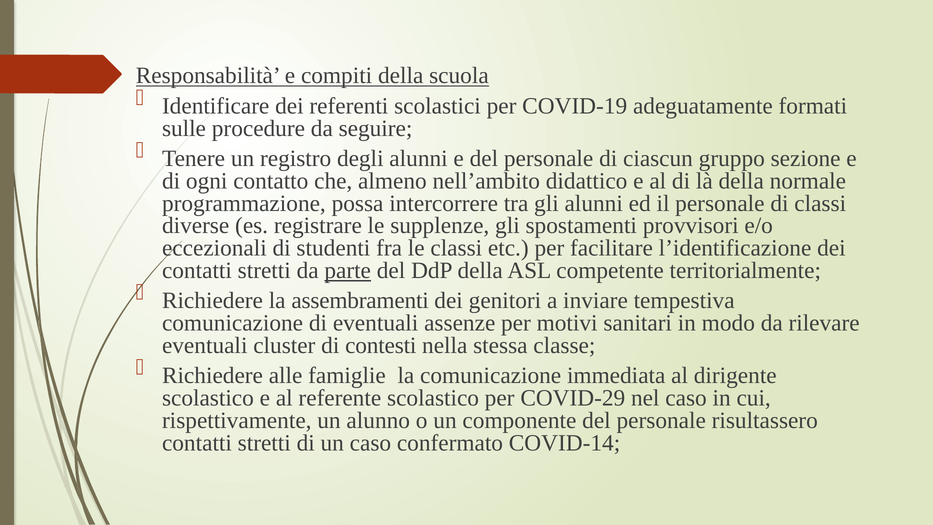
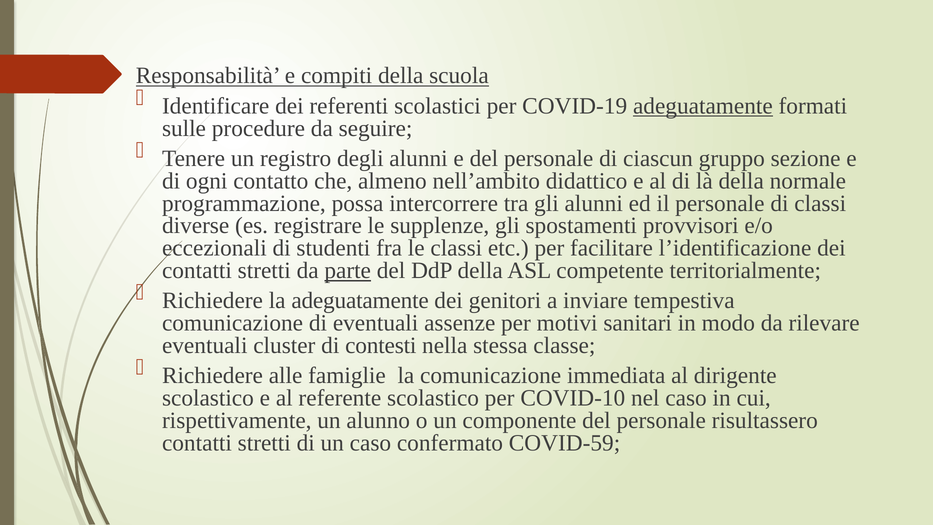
adeguatamente at (703, 106) underline: none -> present
la assembramenti: assembramenti -> adeguatamente
COVID-29: COVID-29 -> COVID-10
COVID-14: COVID-14 -> COVID-59
